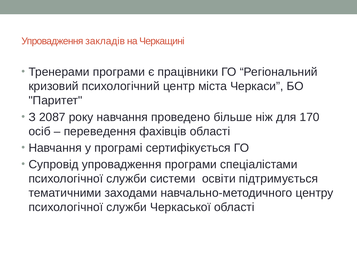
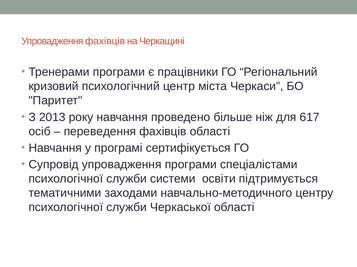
Упровадження закладів: закладів -> фахівців
2087: 2087 -> 2013
170: 170 -> 617
